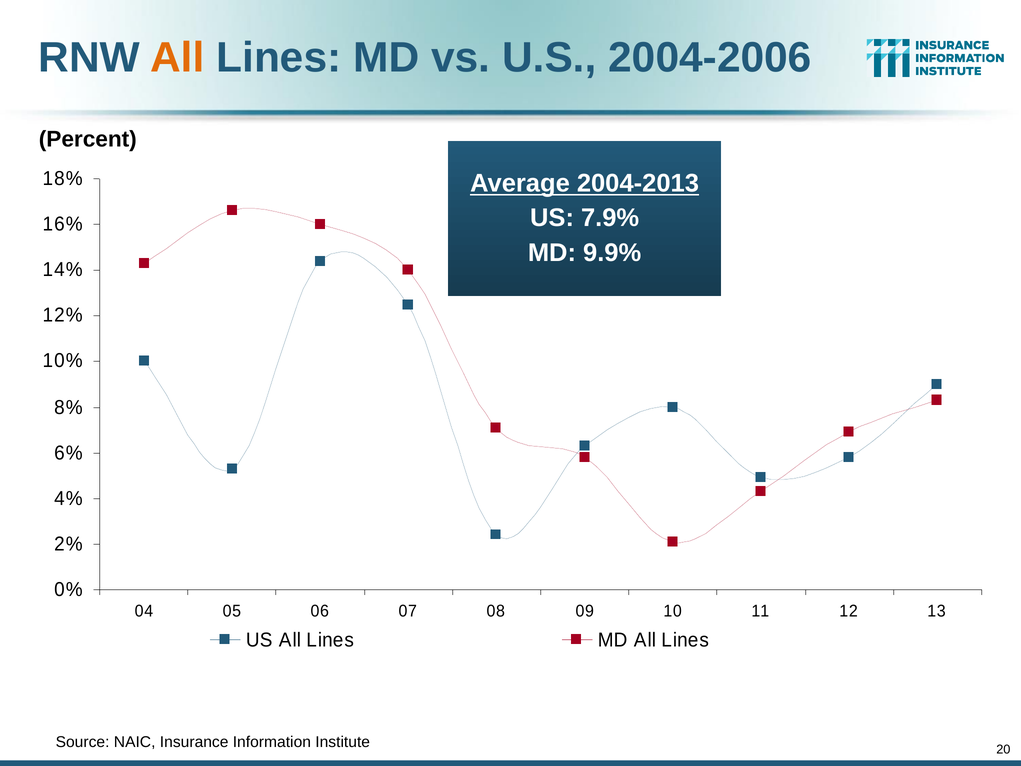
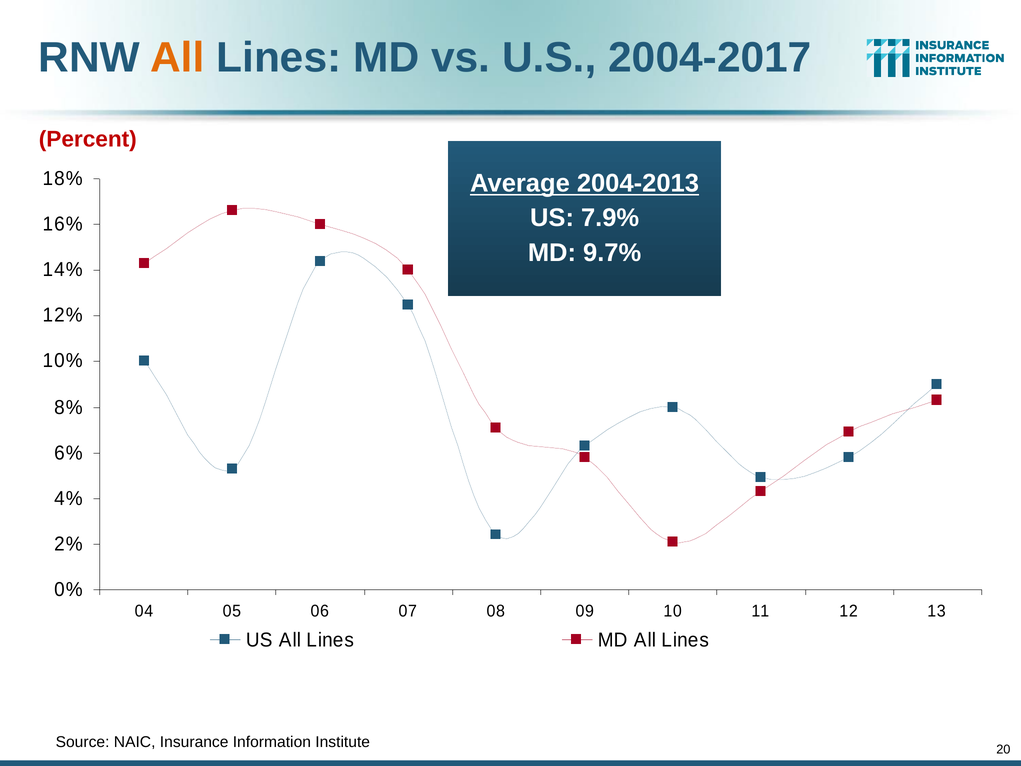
2004-2006: 2004-2006 -> 2004-2017
Percent colour: black -> red
9.9%: 9.9% -> 9.7%
